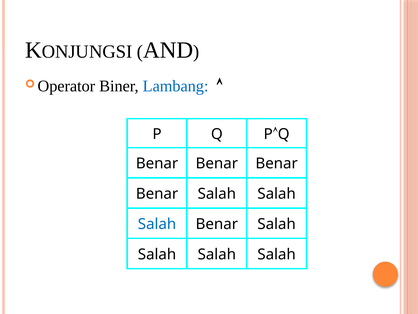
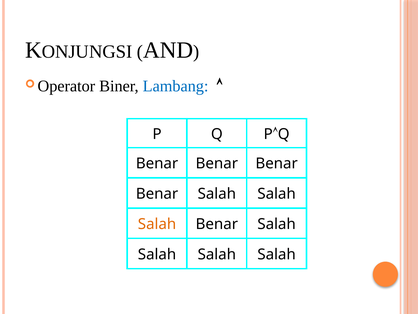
Salah at (157, 224) colour: blue -> orange
